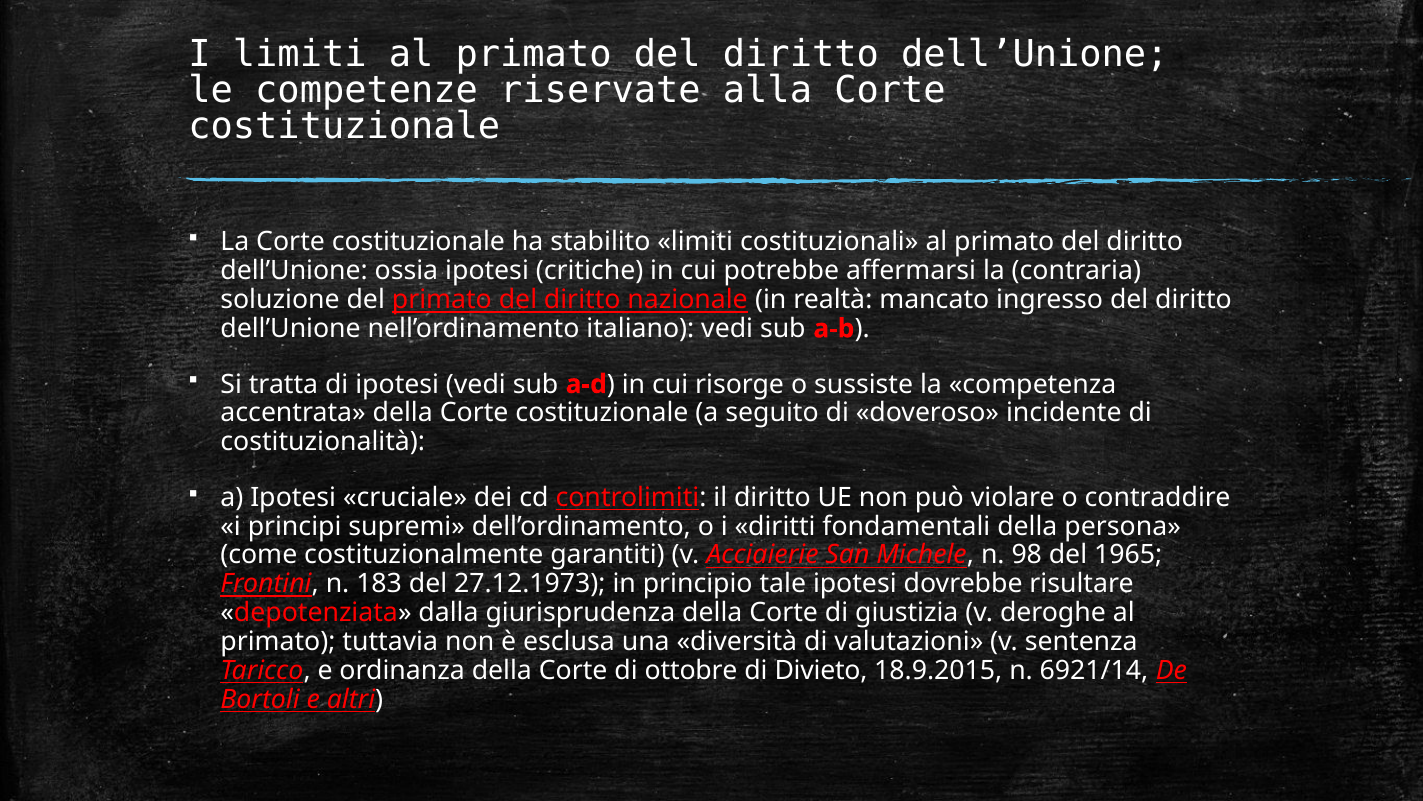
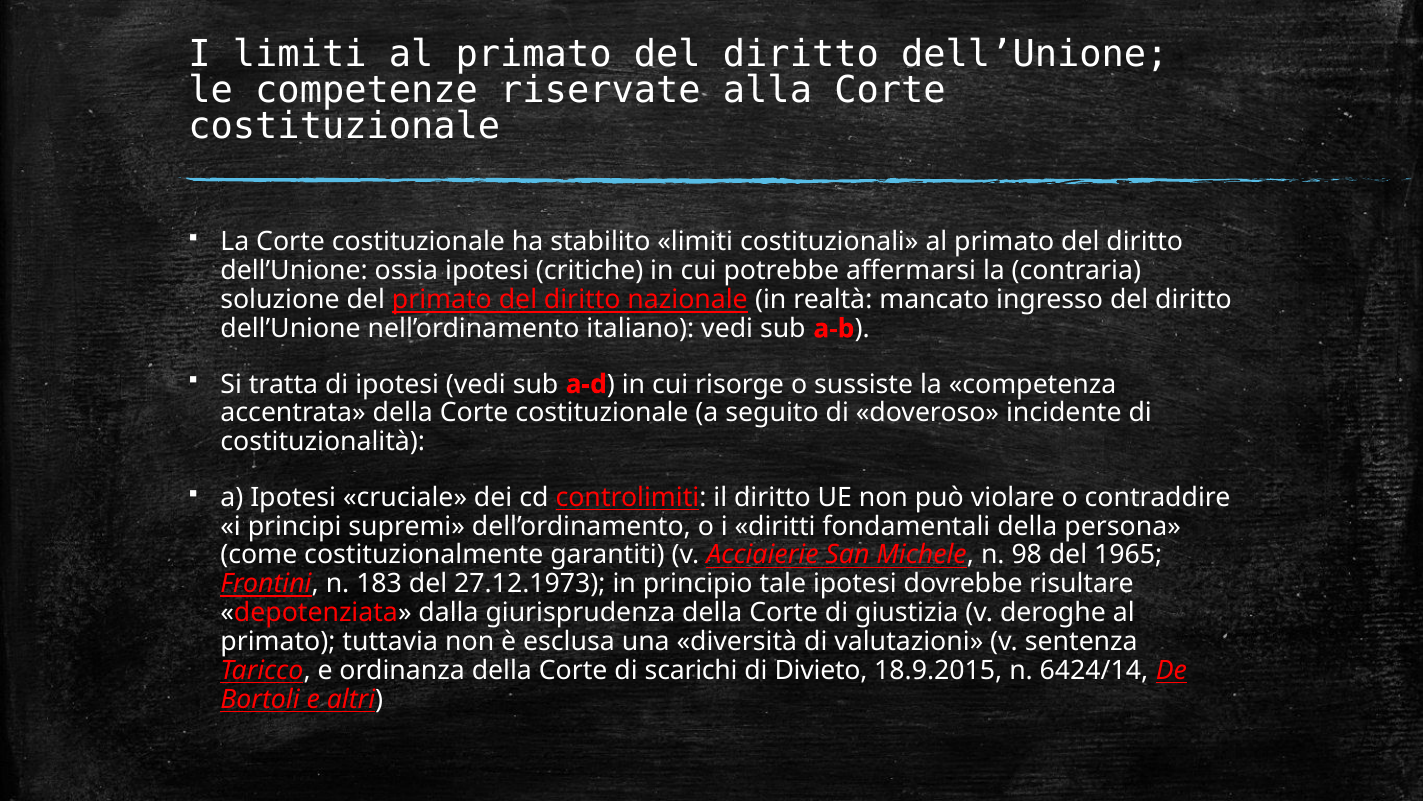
ottobre: ottobre -> scarichi
6921/14: 6921/14 -> 6424/14
